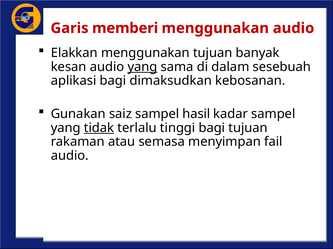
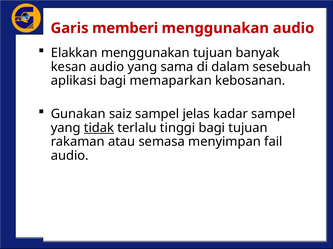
yang at (142, 67) underline: present -> none
dimaksudkan: dimaksudkan -> memaparkan
hasil: hasil -> jelas
